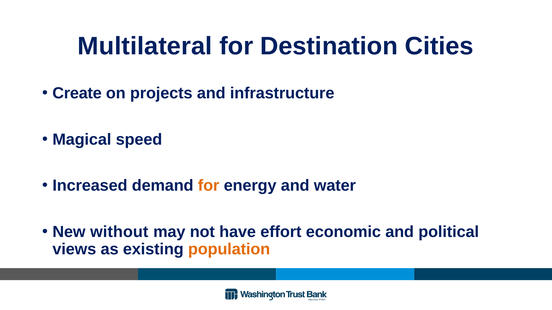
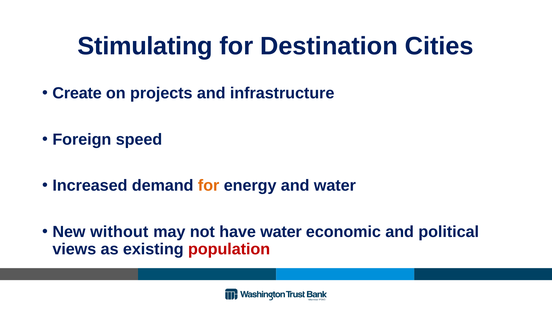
Multilateral: Multilateral -> Stimulating
Magical: Magical -> Foreign
have effort: effort -> water
population colour: orange -> red
